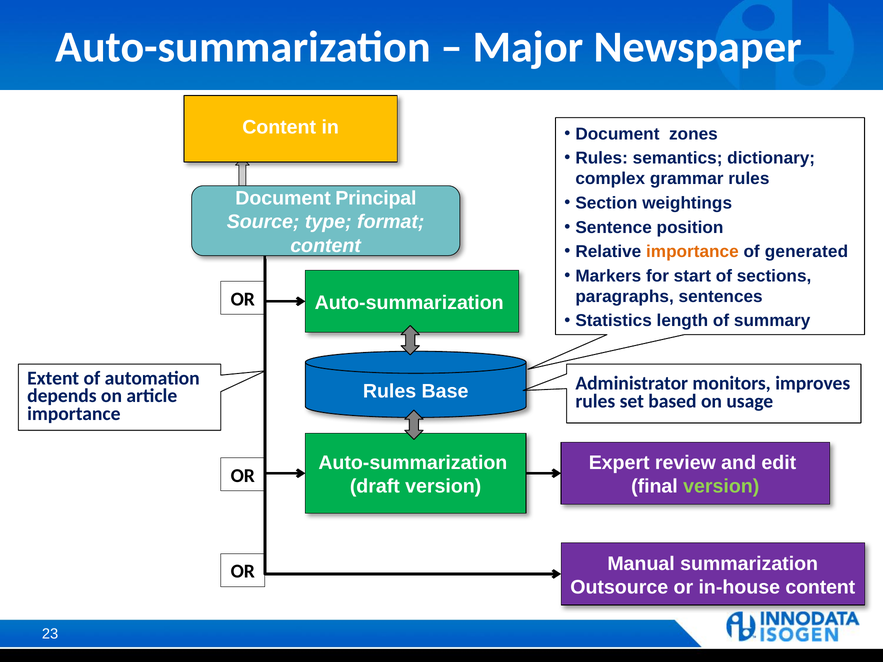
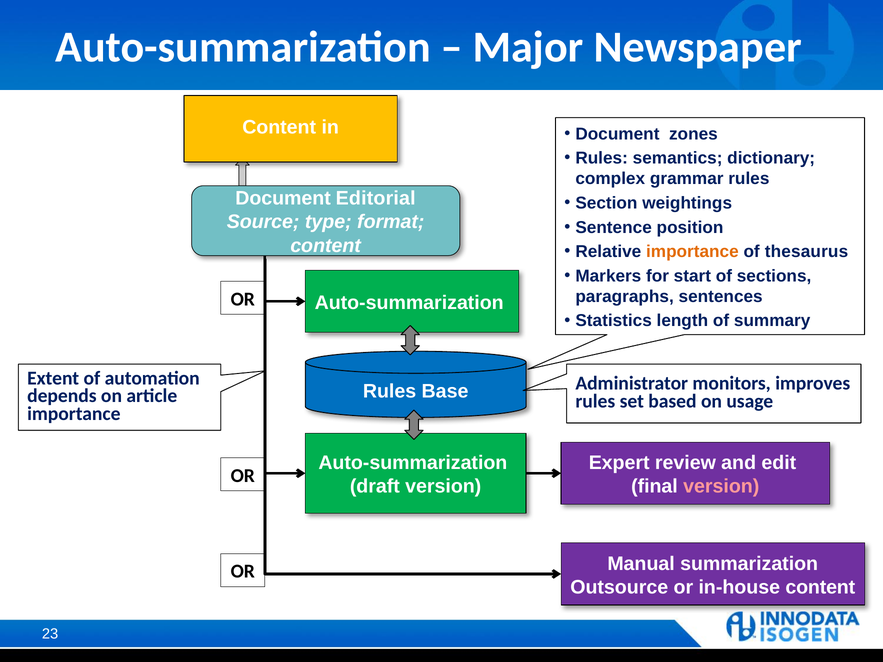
Principal: Principal -> Editorial
generated: generated -> thesaurus
version at (721, 487) colour: light green -> pink
